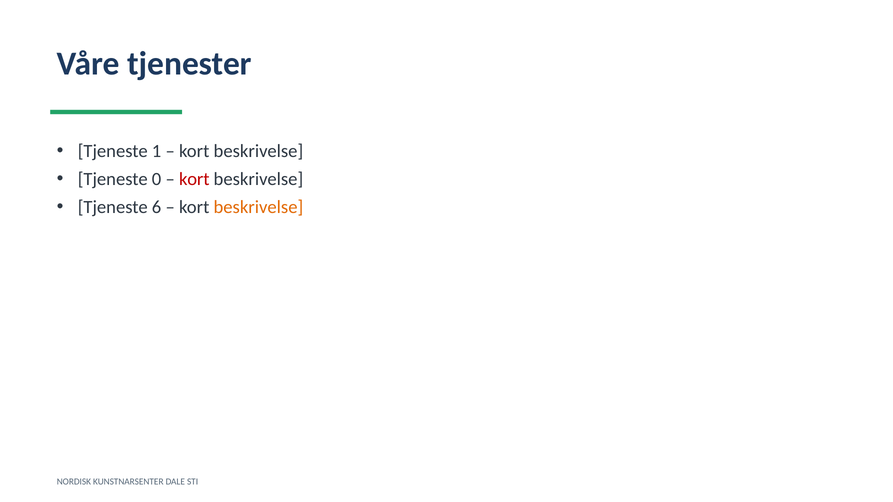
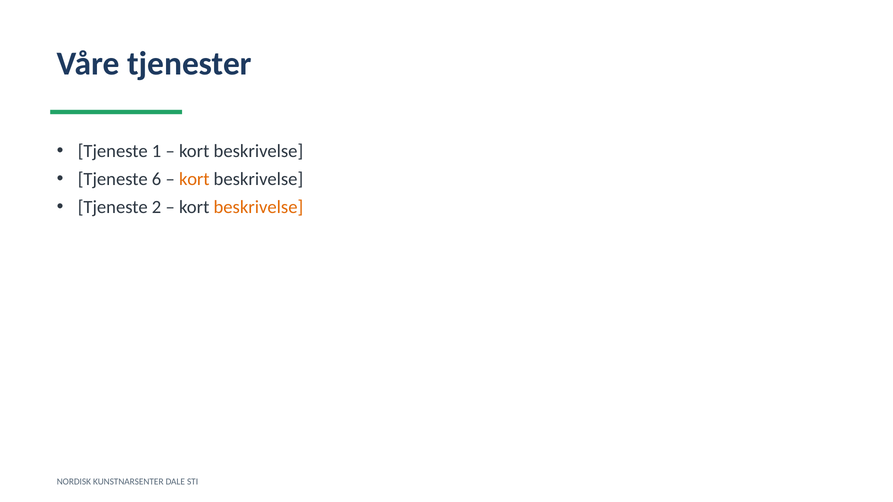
0: 0 -> 6
kort at (194, 179) colour: red -> orange
6: 6 -> 2
